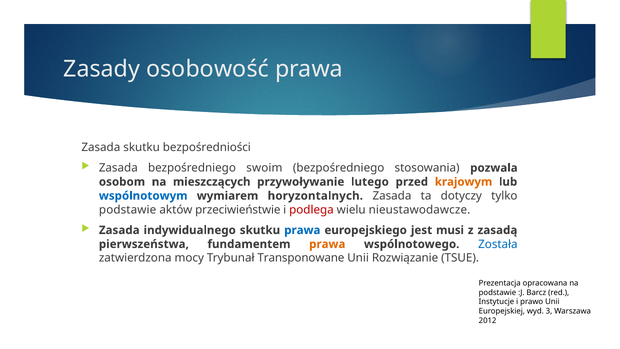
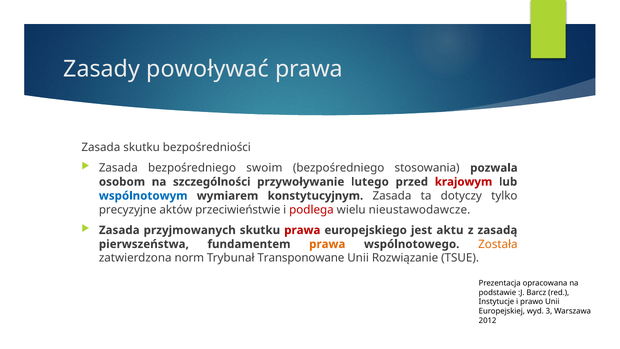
osobowość: osobowość -> powoływać
mieszczących: mieszczących -> szczególności
krajowym colour: orange -> red
horyzontalnych: horyzontalnych -> konstytucyjnym
podstawie at (128, 210): podstawie -> precyzyjne
indywidualnego: indywidualnego -> przyjmowanych
prawa at (302, 230) colour: blue -> red
musi: musi -> aktu
Została colour: blue -> orange
mocy: mocy -> norm
